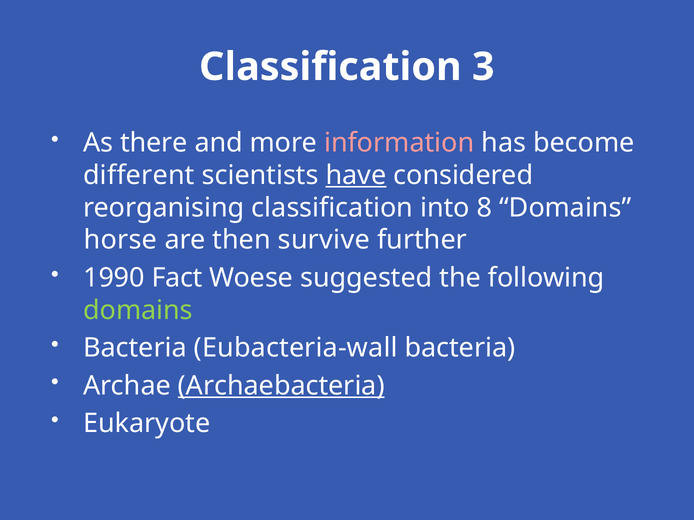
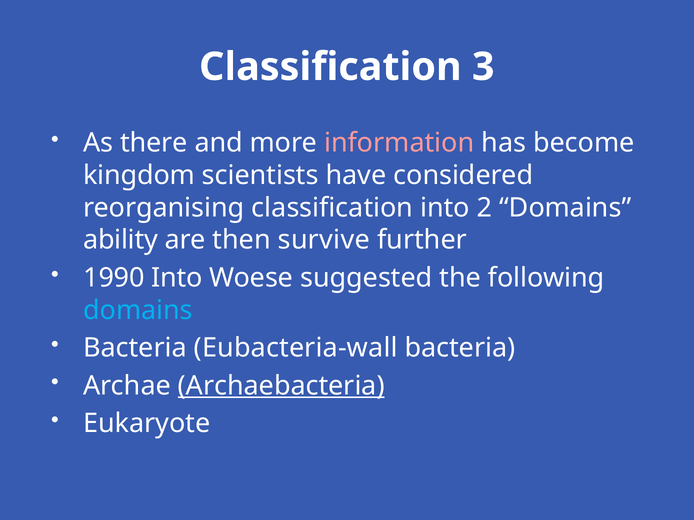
different: different -> kingdom
have underline: present -> none
8: 8 -> 2
horse: horse -> ability
1990 Fact: Fact -> Into
domains at (138, 310) colour: light green -> light blue
